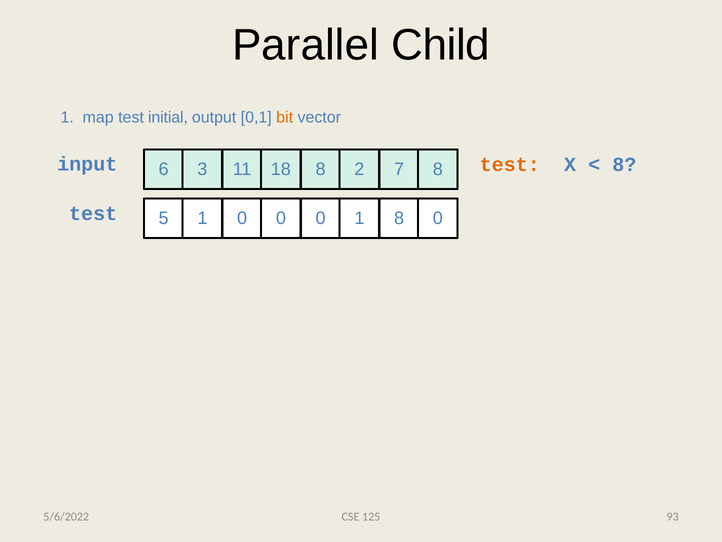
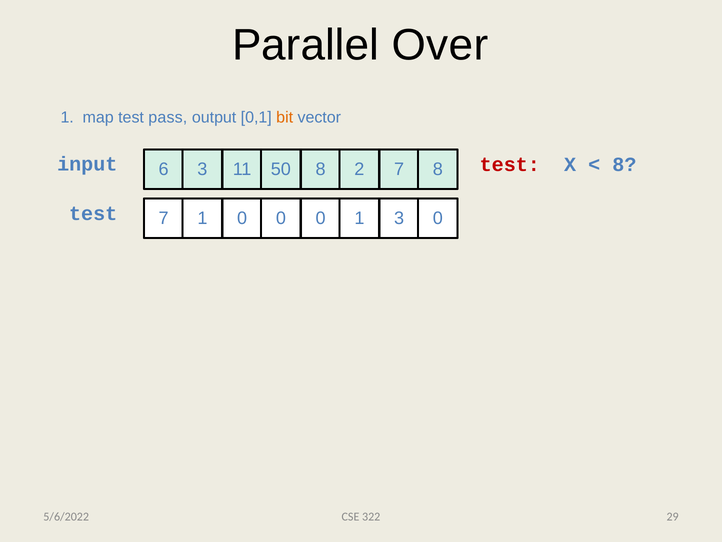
Child: Child -> Over
initial: initial -> pass
18: 18 -> 50
test at (510, 164) colour: orange -> red
test 5: 5 -> 7
1 8: 8 -> 3
125: 125 -> 322
93: 93 -> 29
